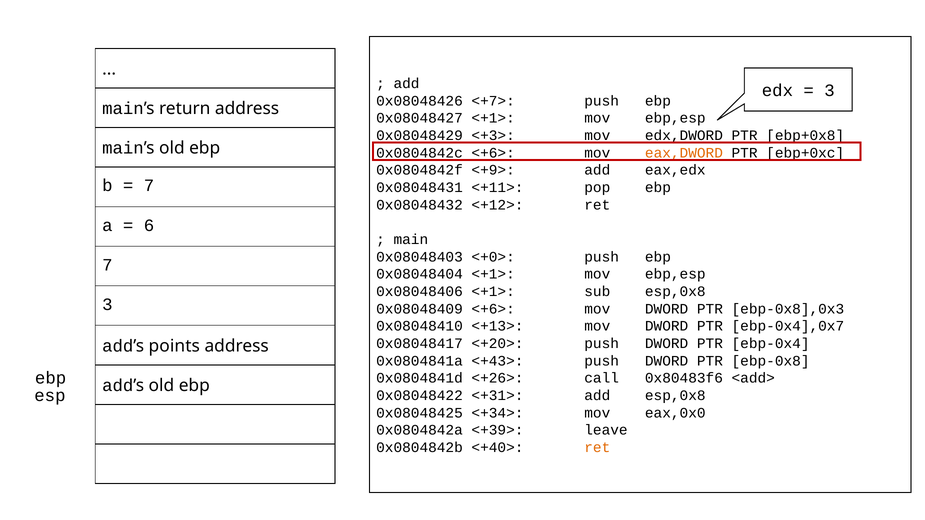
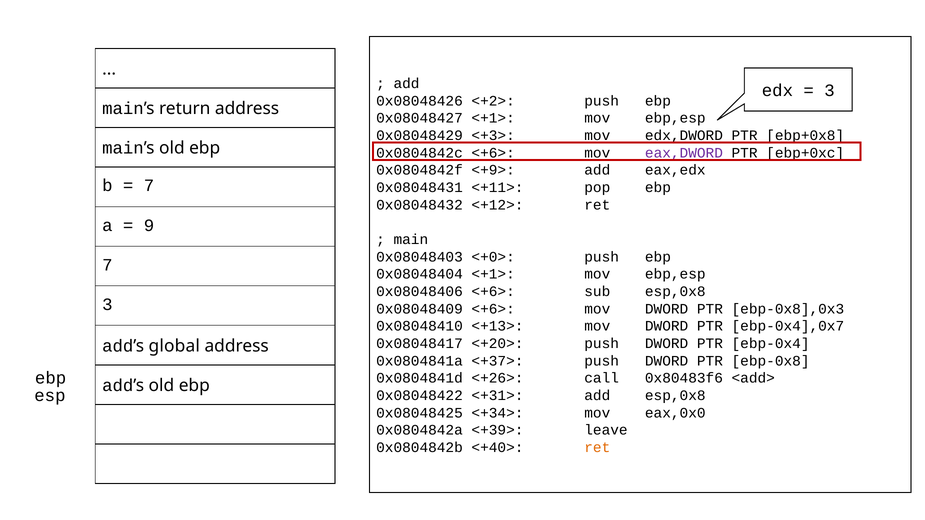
<+7>: <+7> -> <+2>
eax,DWORD colour: orange -> purple
6: 6 -> 9
0x08048406 <+1>: <+1> -> <+6>
points: points -> global
<+43>: <+43> -> <+37>
